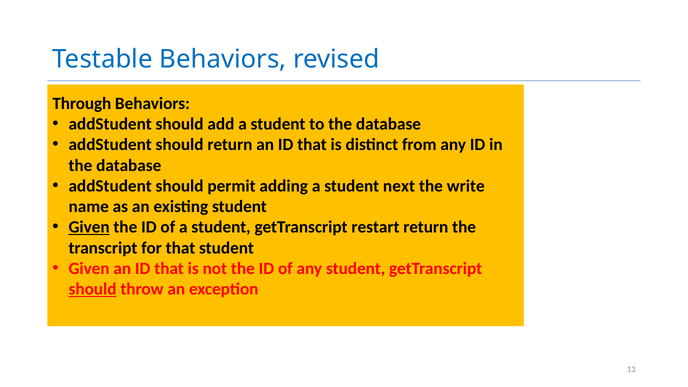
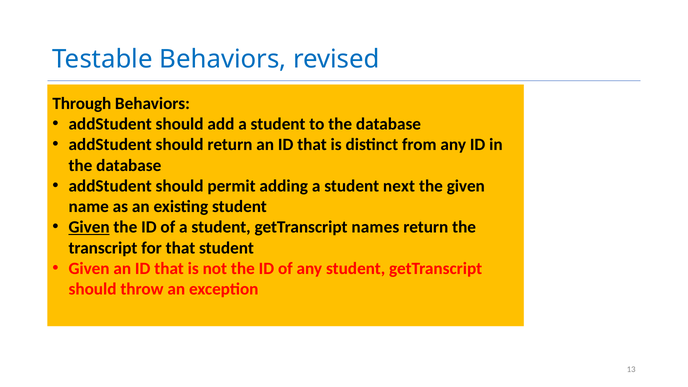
the write: write -> given
restart: restart -> names
should at (93, 289) underline: present -> none
